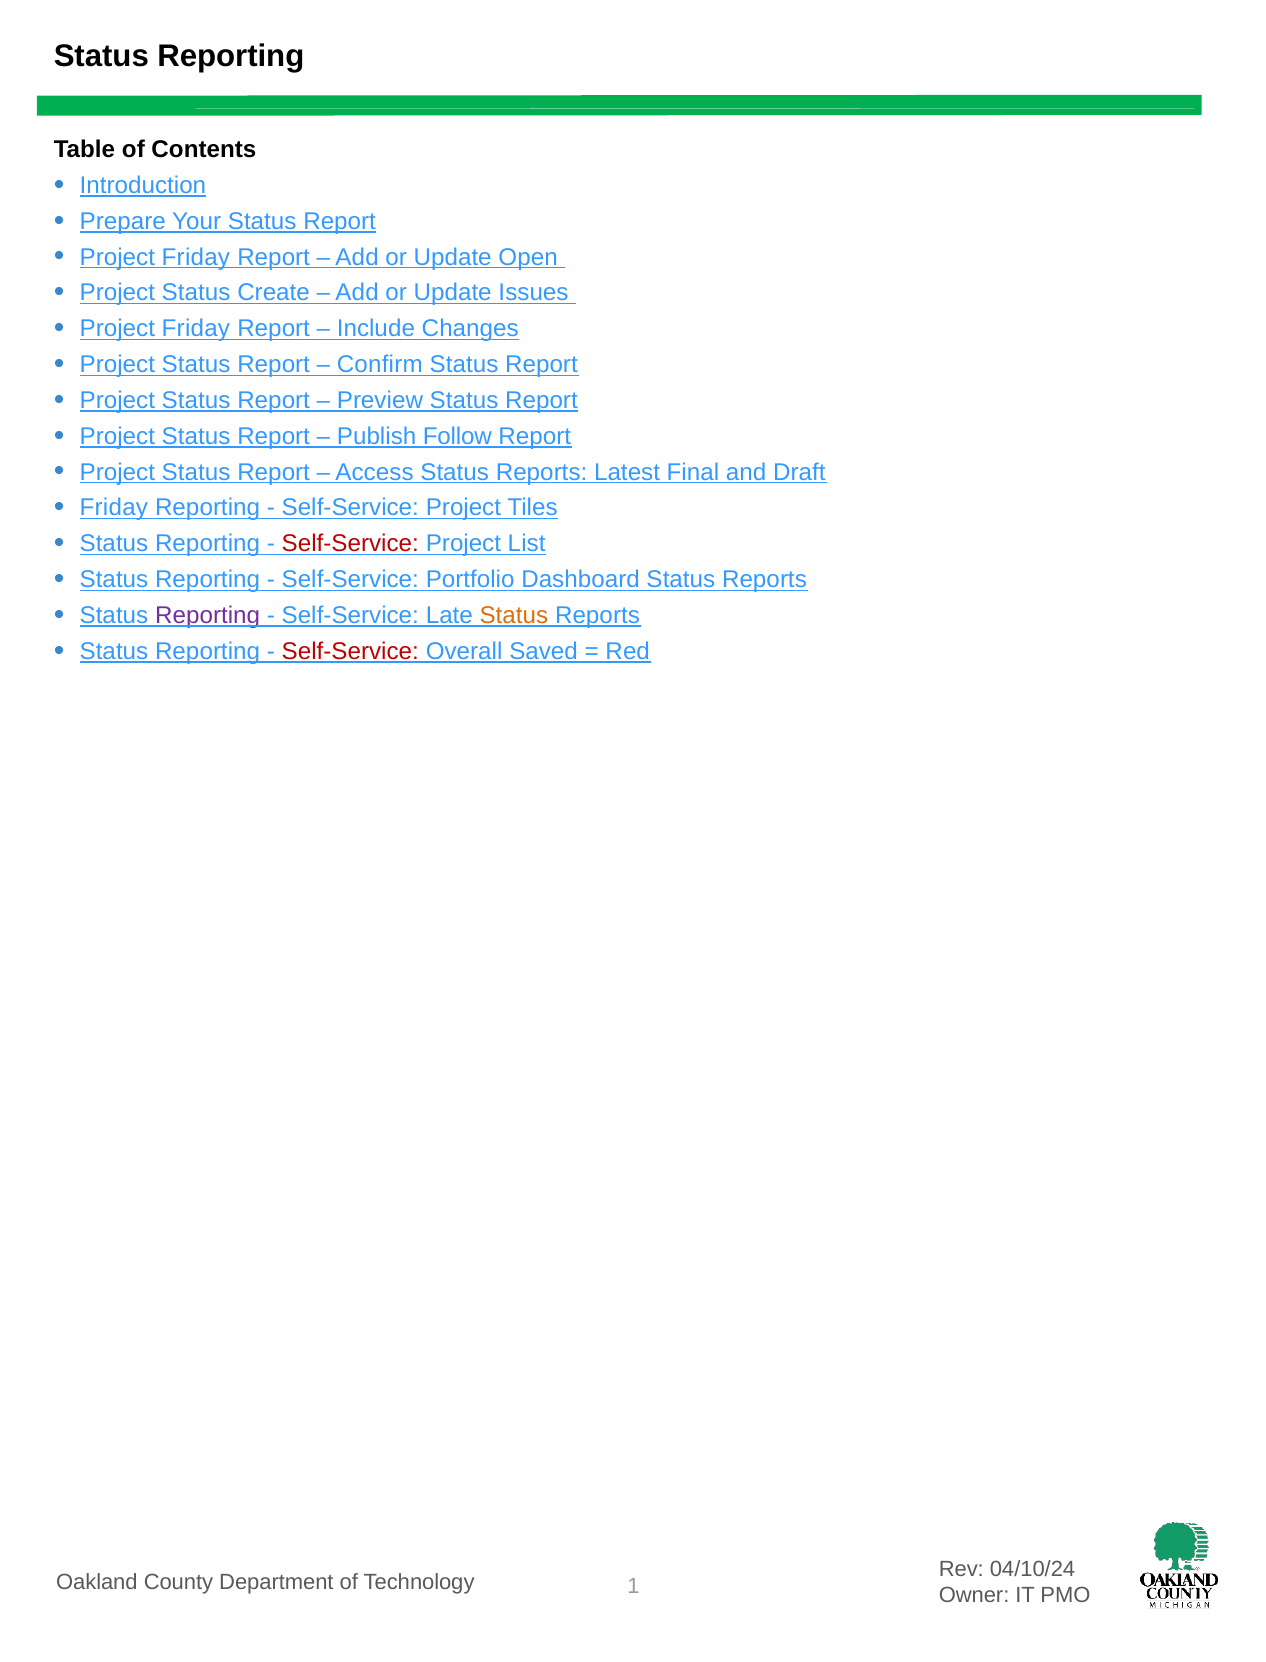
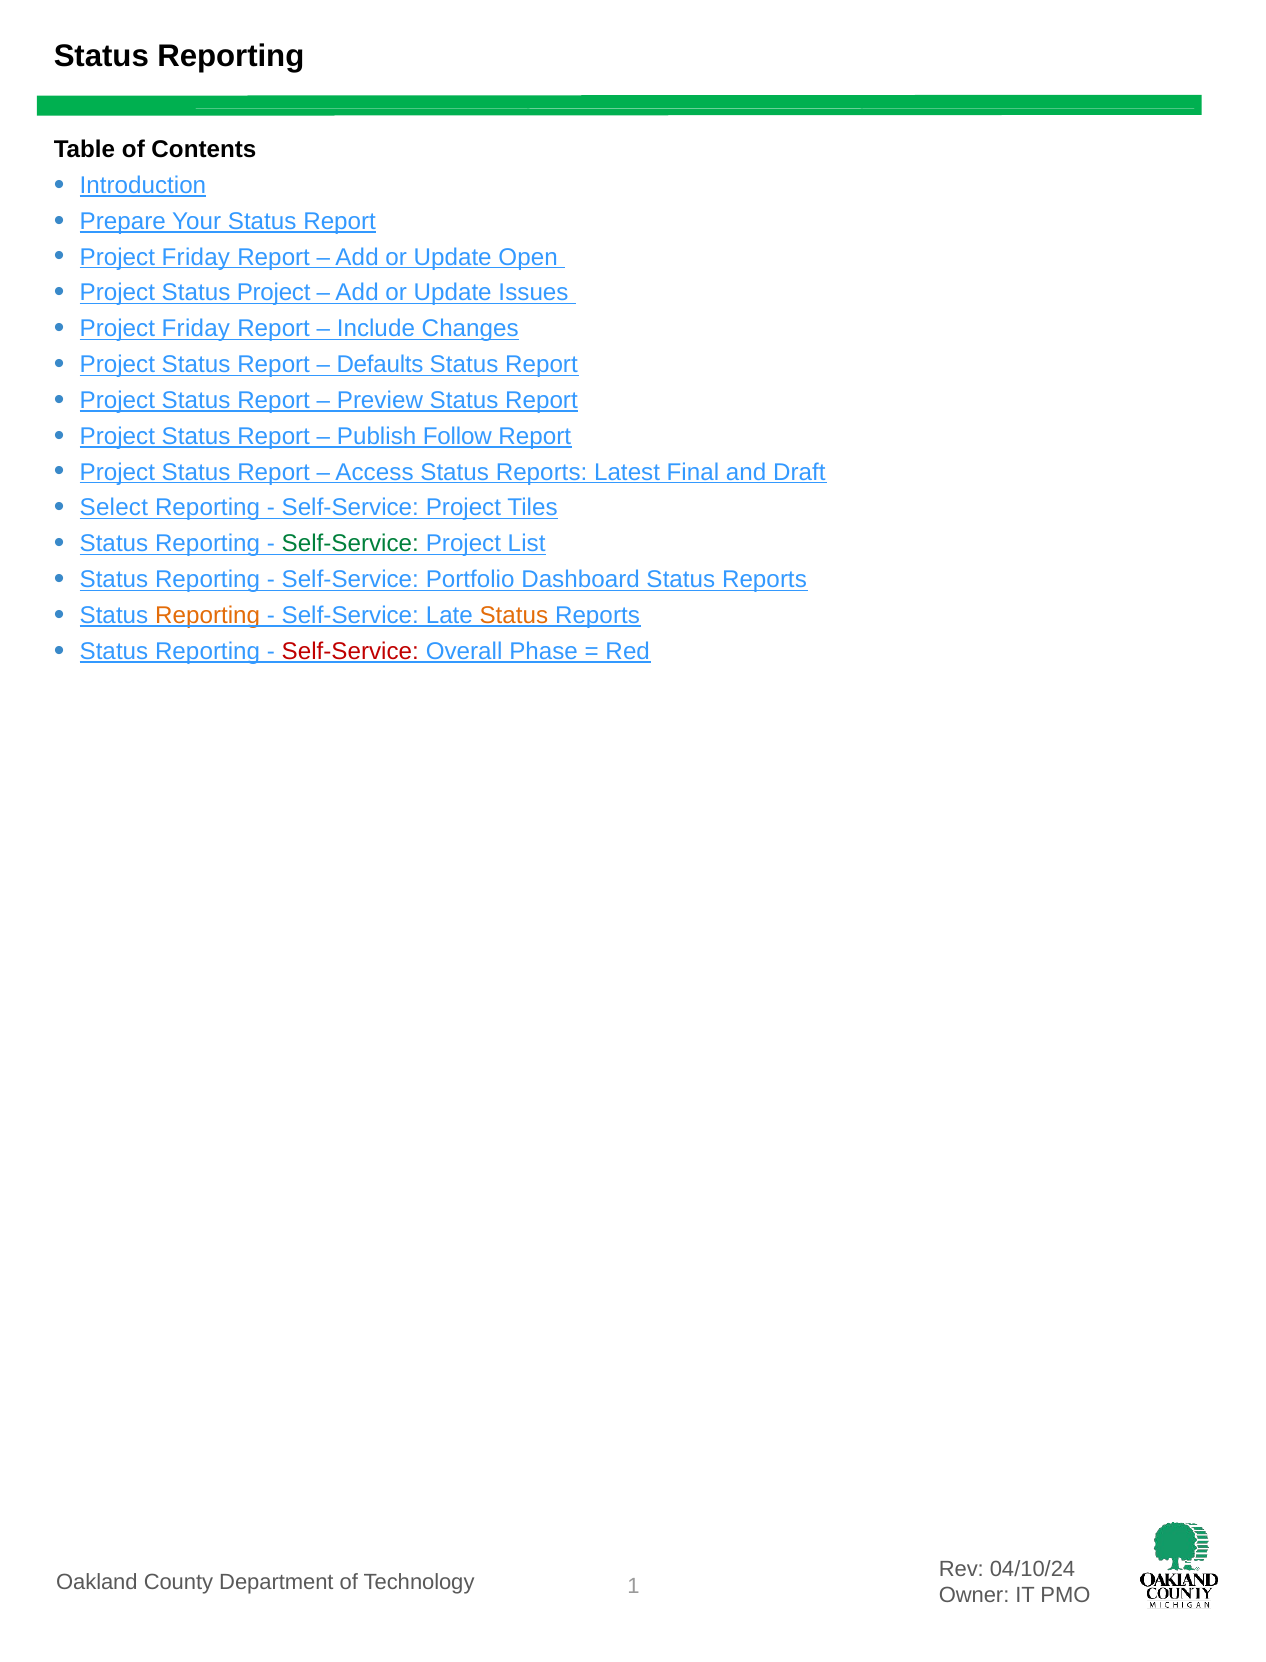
Status Create: Create -> Project
Confirm: Confirm -> Defaults
Friday at (114, 508): Friday -> Select
Self-Service at (350, 544) colour: red -> green
Reporting at (208, 615) colour: purple -> orange
Saved: Saved -> Phase
